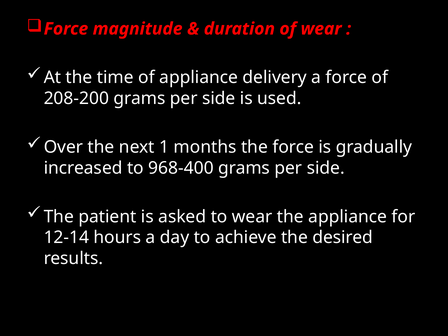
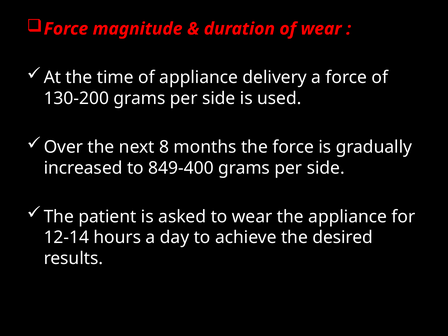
208-200: 208-200 -> 130-200
1: 1 -> 8
968-400: 968-400 -> 849-400
